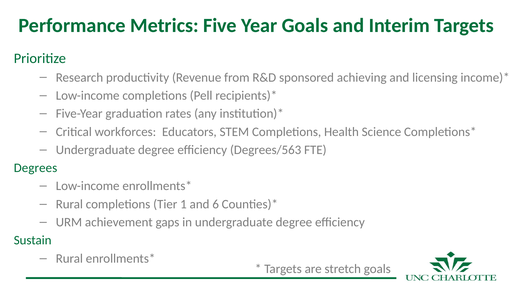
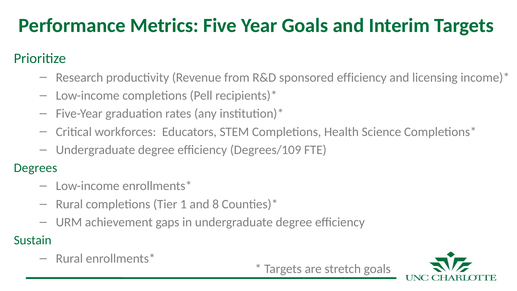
sponsored achieving: achieving -> efficiency
Degrees/563: Degrees/563 -> Degrees/109
6: 6 -> 8
